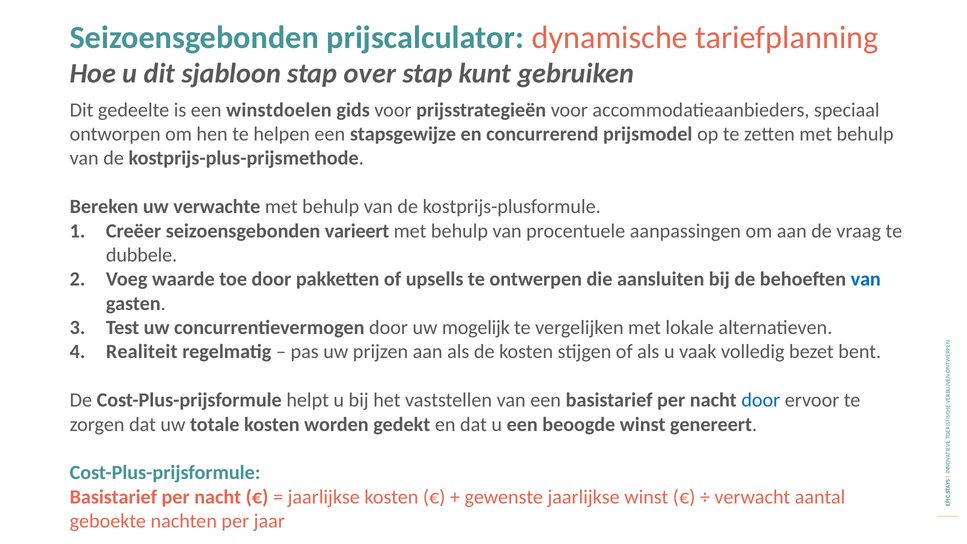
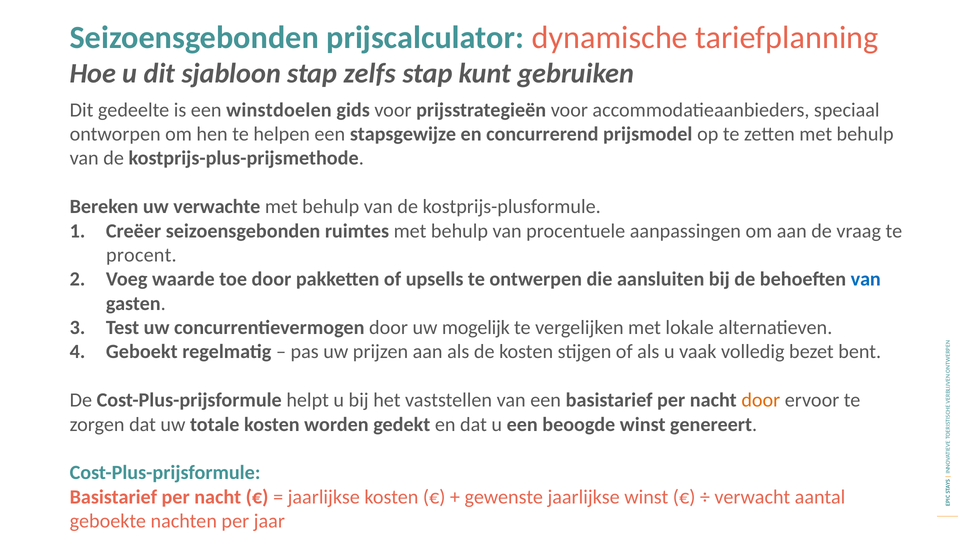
over: over -> zelfs
varieert: varieert -> ruimtes
dubbele: dubbele -> procent
Realiteit: Realiteit -> Geboekt
door at (761, 400) colour: blue -> orange
